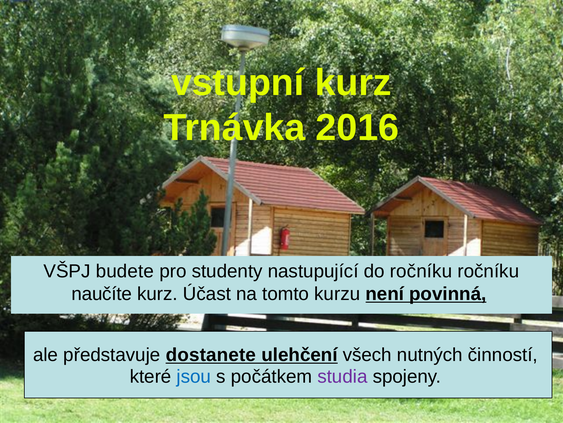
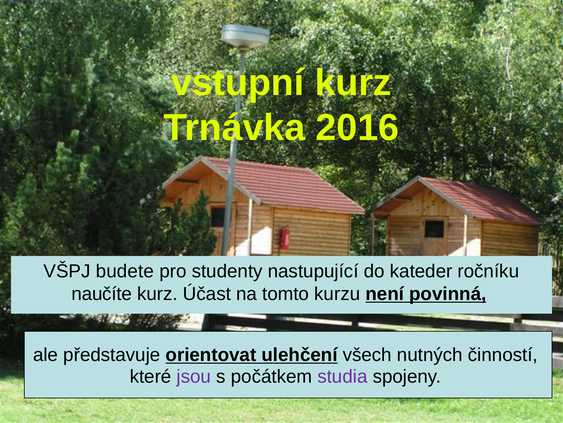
do ročníku: ročníku -> kateder
dostanete: dostanete -> orientovat
jsou colour: blue -> purple
